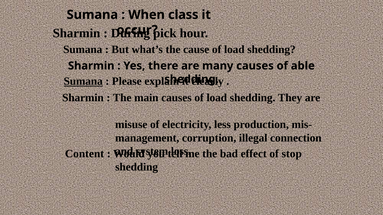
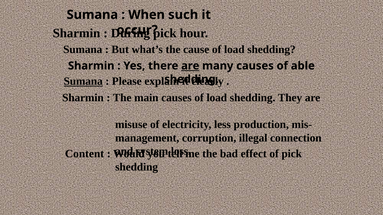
class: class -> such
are at (190, 66) underline: none -> present
of stop: stop -> pick
